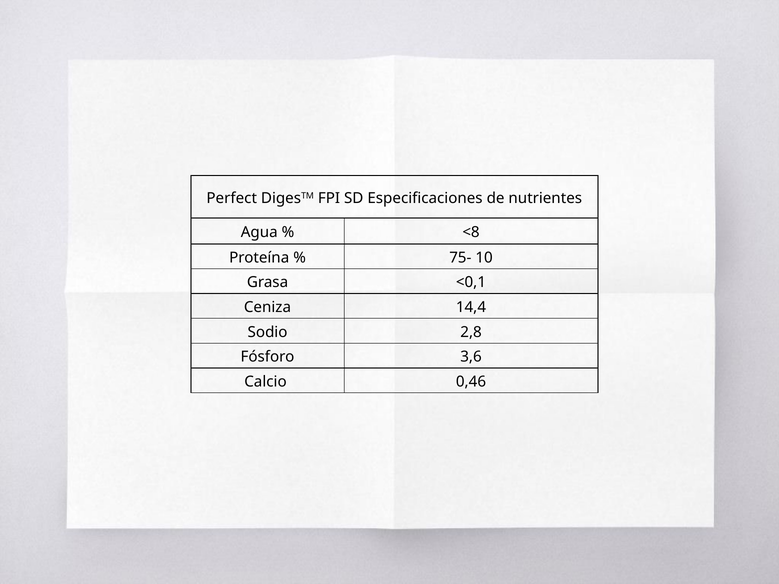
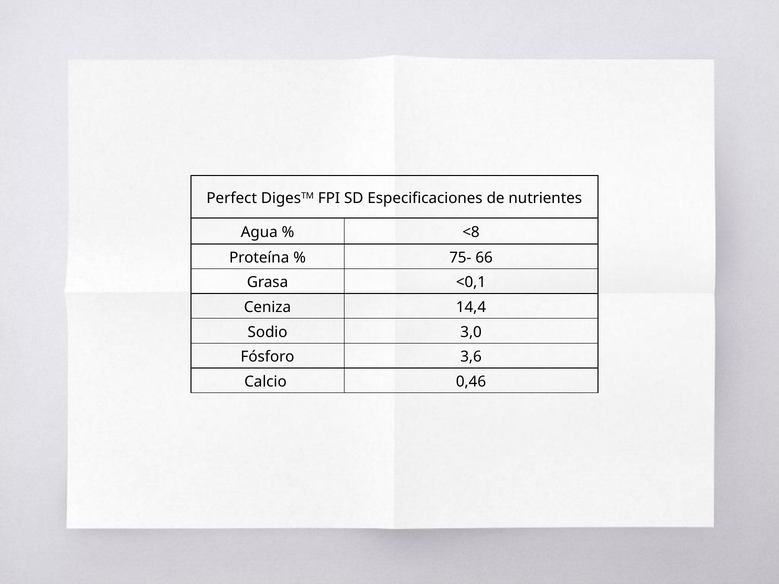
10: 10 -> 66
2,8: 2,8 -> 3,0
